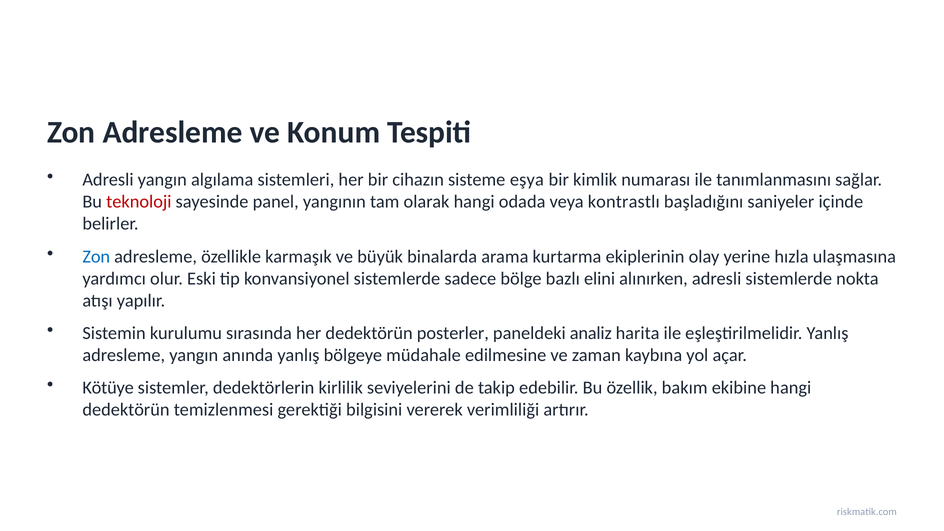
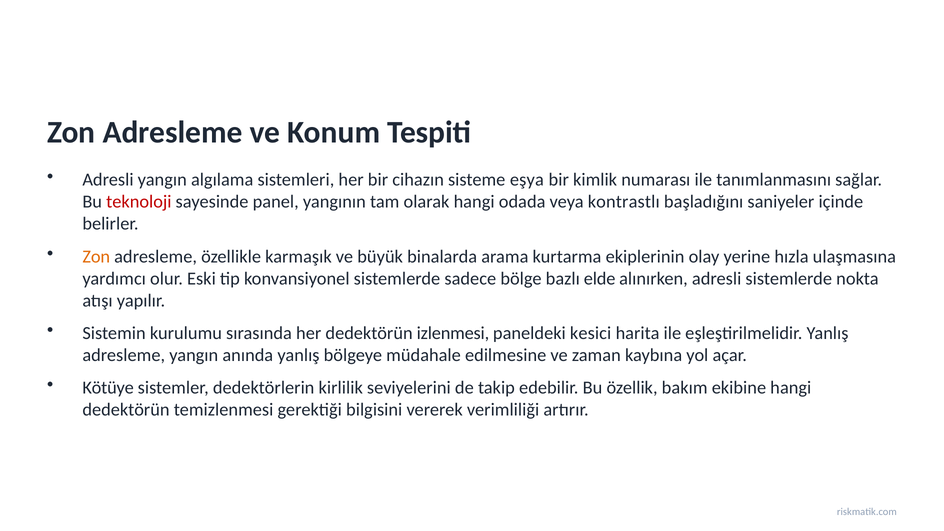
Zon at (96, 256) colour: blue -> orange
elini: elini -> elde
posterler: posterler -> izlenmesi
analiz: analiz -> kesici
